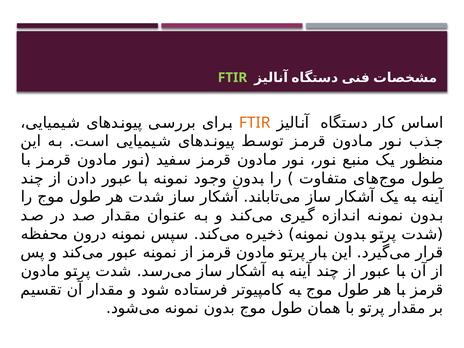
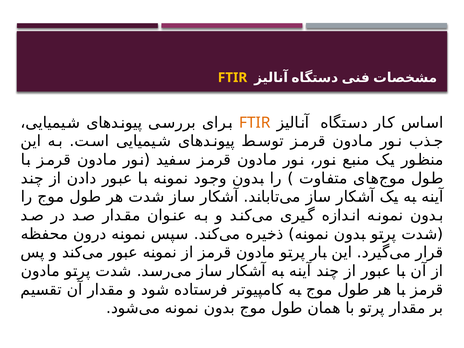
FTIR at (233, 78) colour: light green -> yellow
